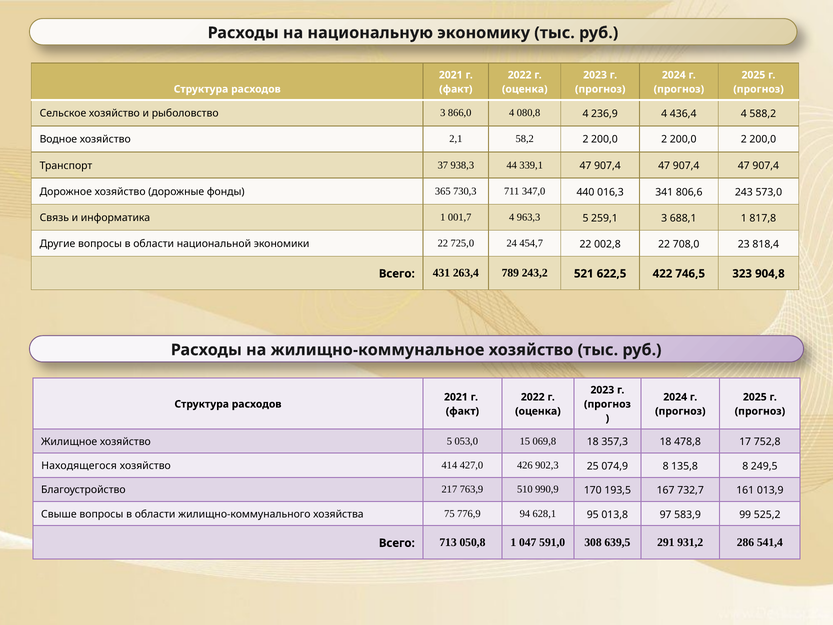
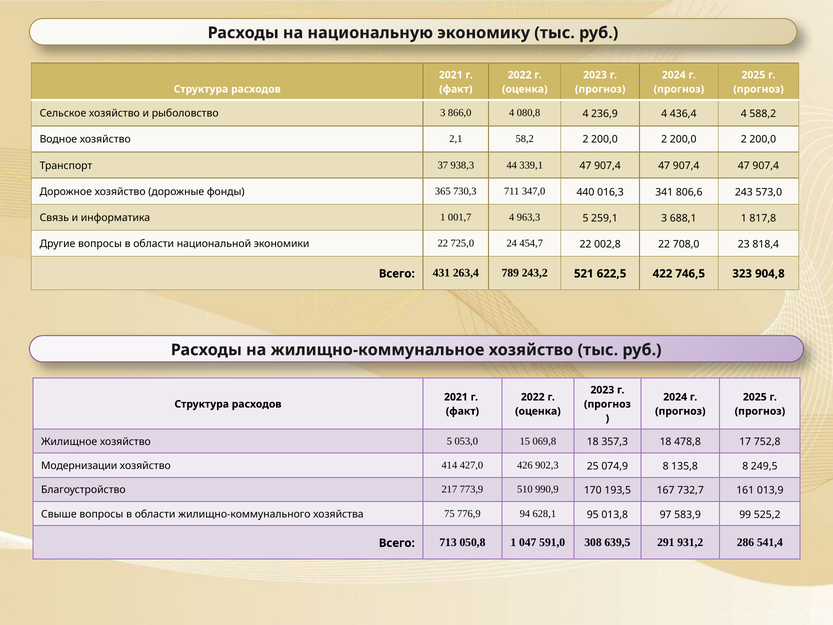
Находящегося: Находящегося -> Модернизации
763,9: 763,9 -> 773,9
